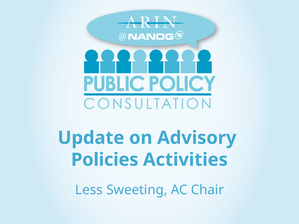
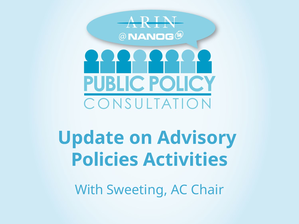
Less: Less -> With
